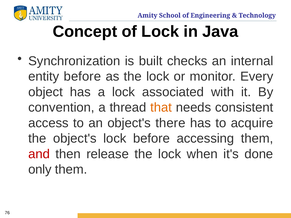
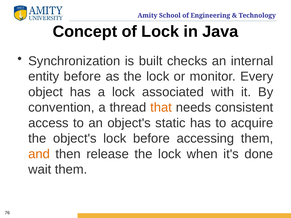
there: there -> static
and colour: red -> orange
only: only -> wait
